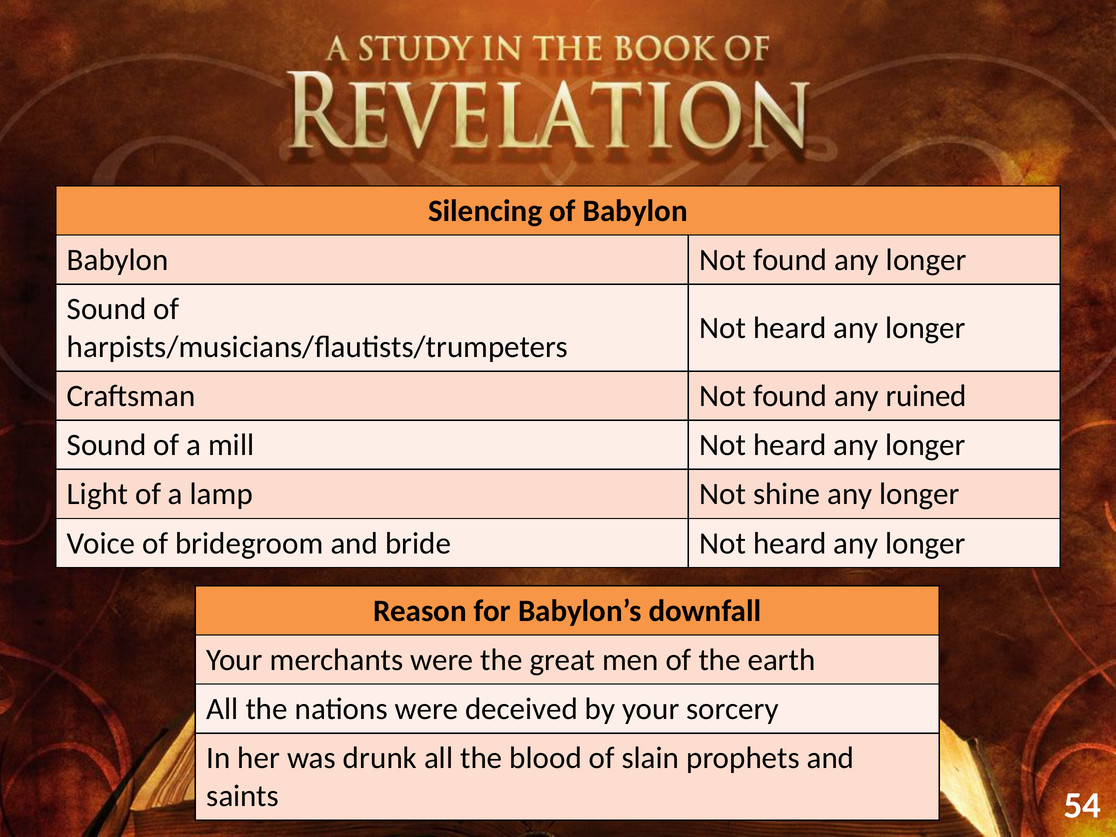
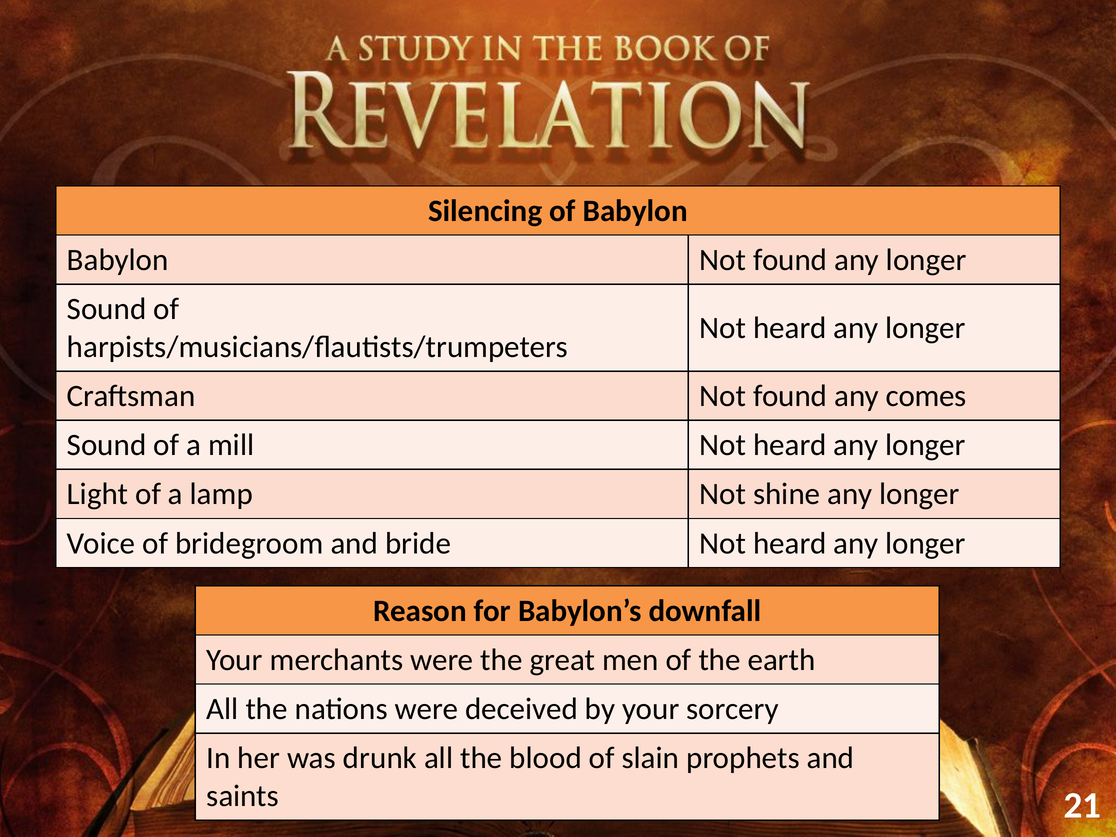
ruined: ruined -> comes
54: 54 -> 21
